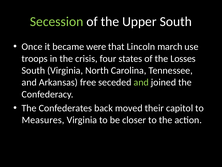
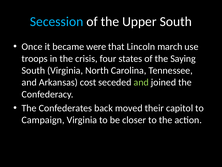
Secession colour: light green -> light blue
Losses: Losses -> Saying
free: free -> cost
Measures: Measures -> Campaign
